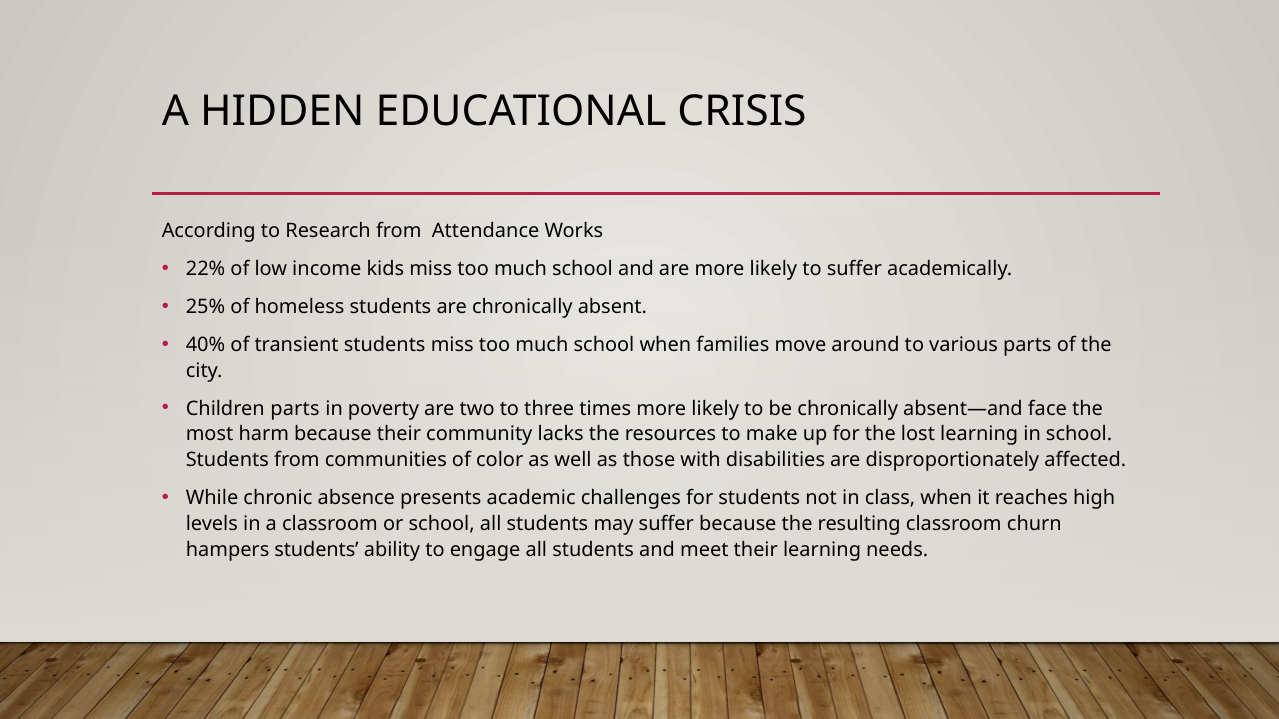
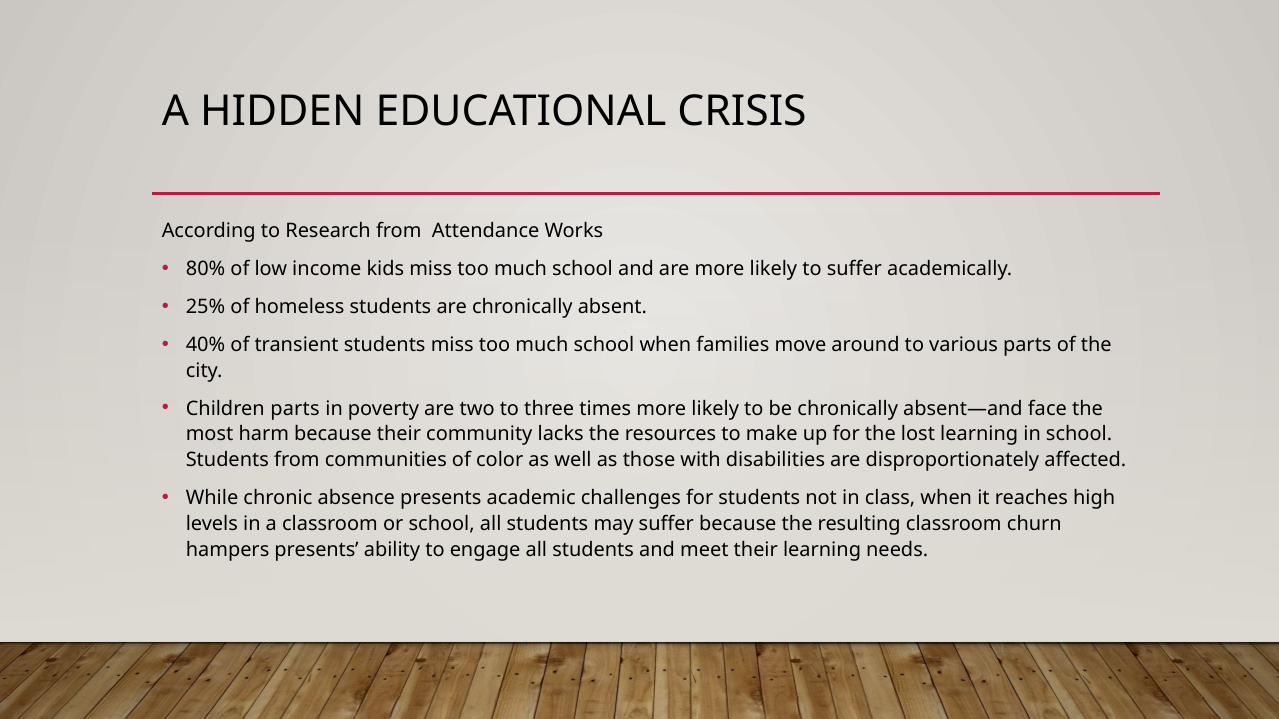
22%: 22% -> 80%
hampers students: students -> presents
